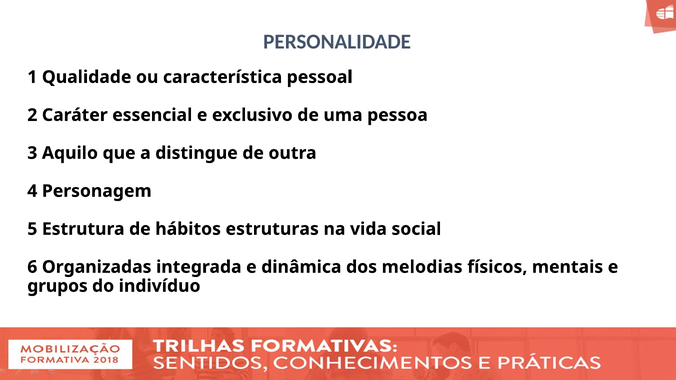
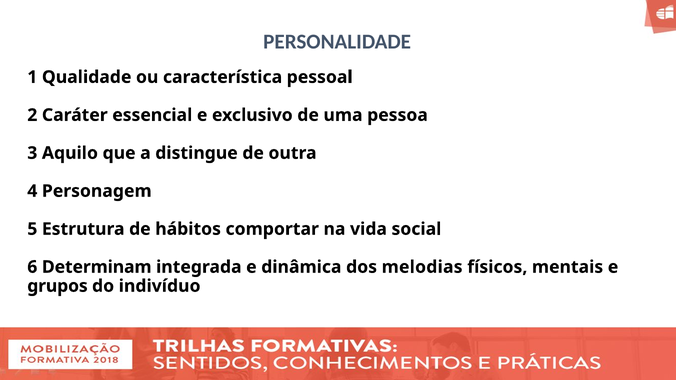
estruturas: estruturas -> comportar
Organizadas: Organizadas -> Determinam
